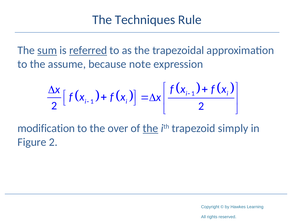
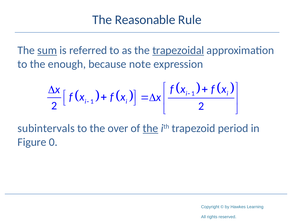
Techniques: Techniques -> Reasonable
referred underline: present -> none
trapezoidal underline: none -> present
assume: assume -> enough
modification: modification -> subintervals
simply: simply -> period
Figure 2: 2 -> 0
